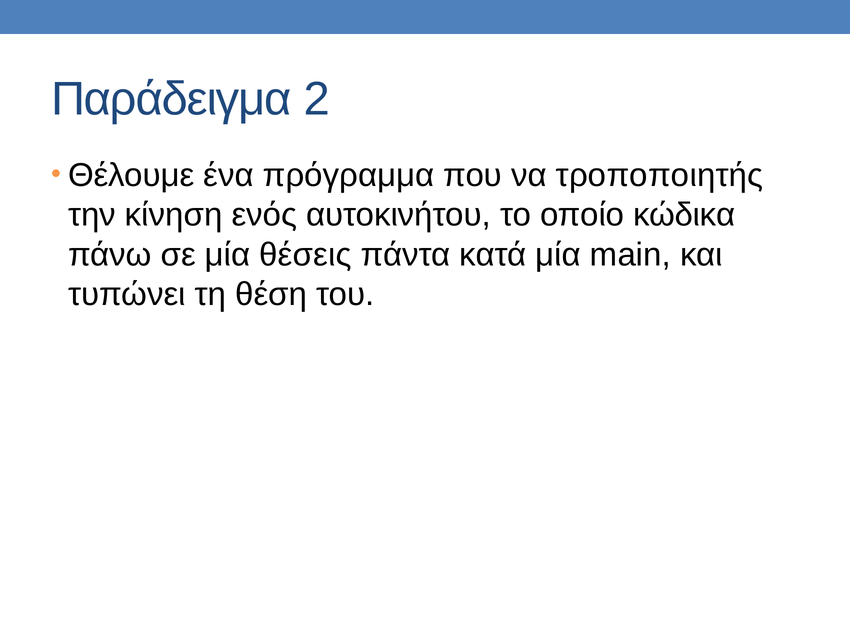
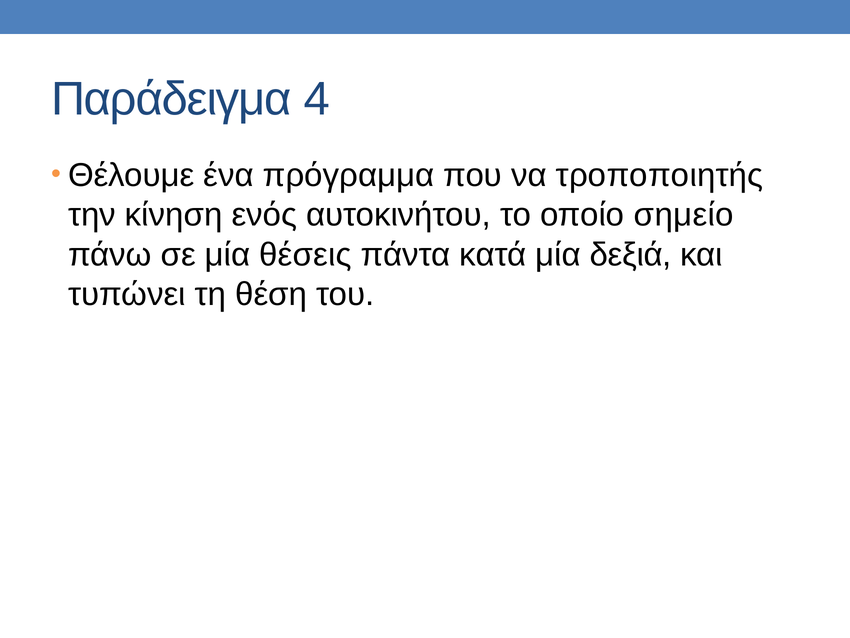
2: 2 -> 4
κώδικα: κώδικα -> σημείο
main: main -> δεξιά
